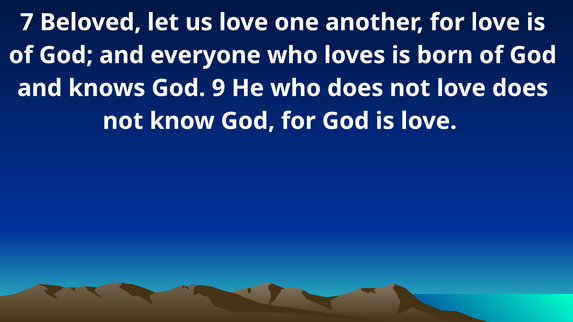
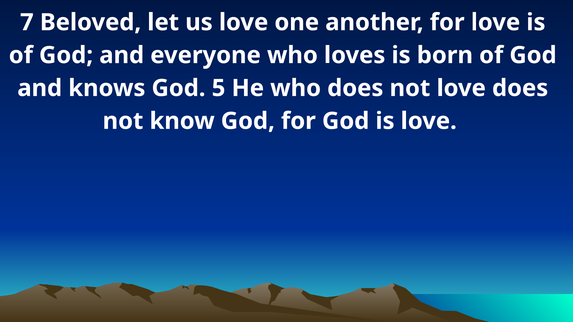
9: 9 -> 5
